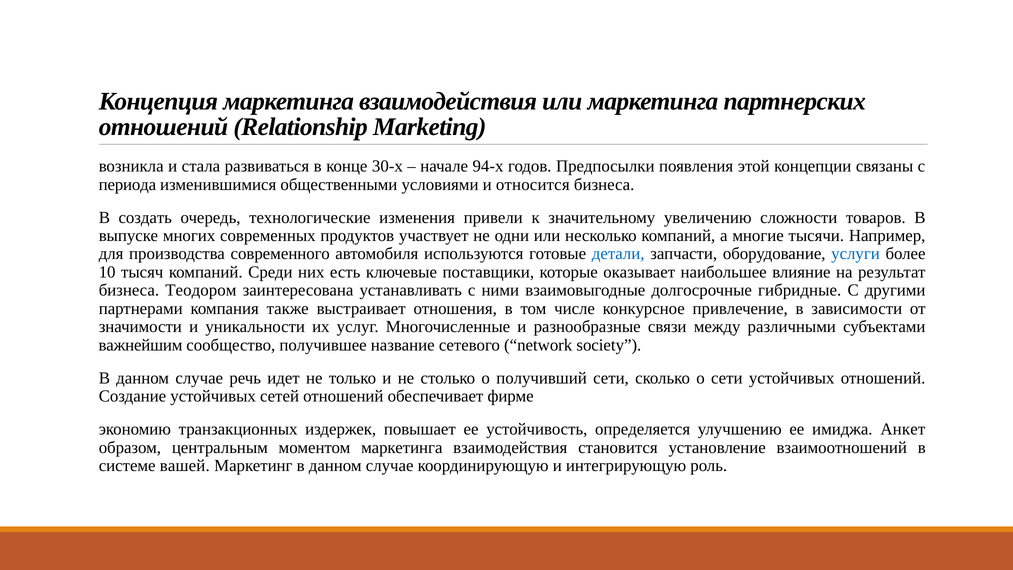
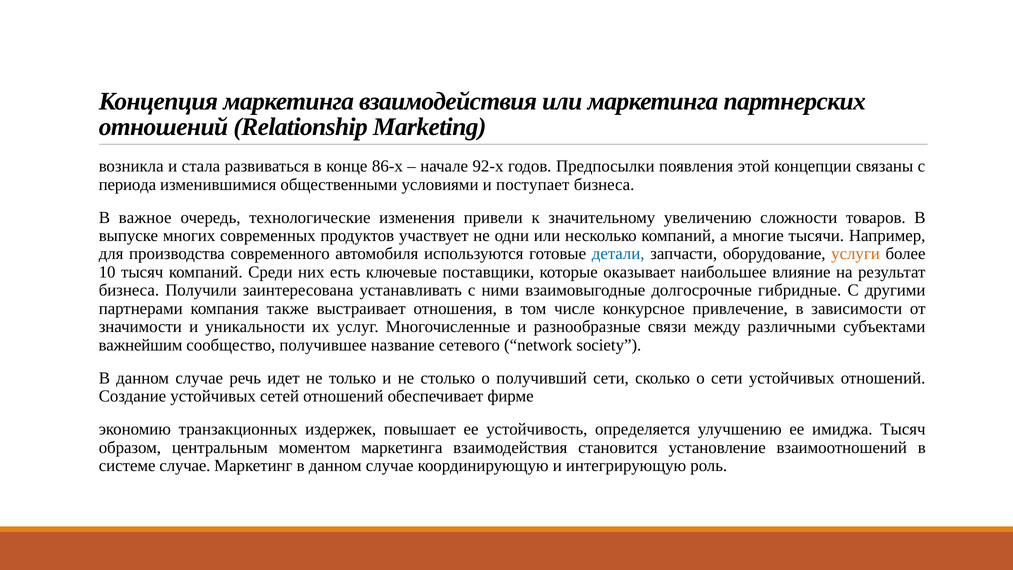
30-х: 30-х -> 86-х
94-х: 94-х -> 92-х
относится: относится -> поступает
создать: создать -> важное
услуги colour: blue -> orange
Теодором: Теодором -> Получили
имиджа Анкет: Анкет -> Тысяч
системе вашей: вашей -> случае
